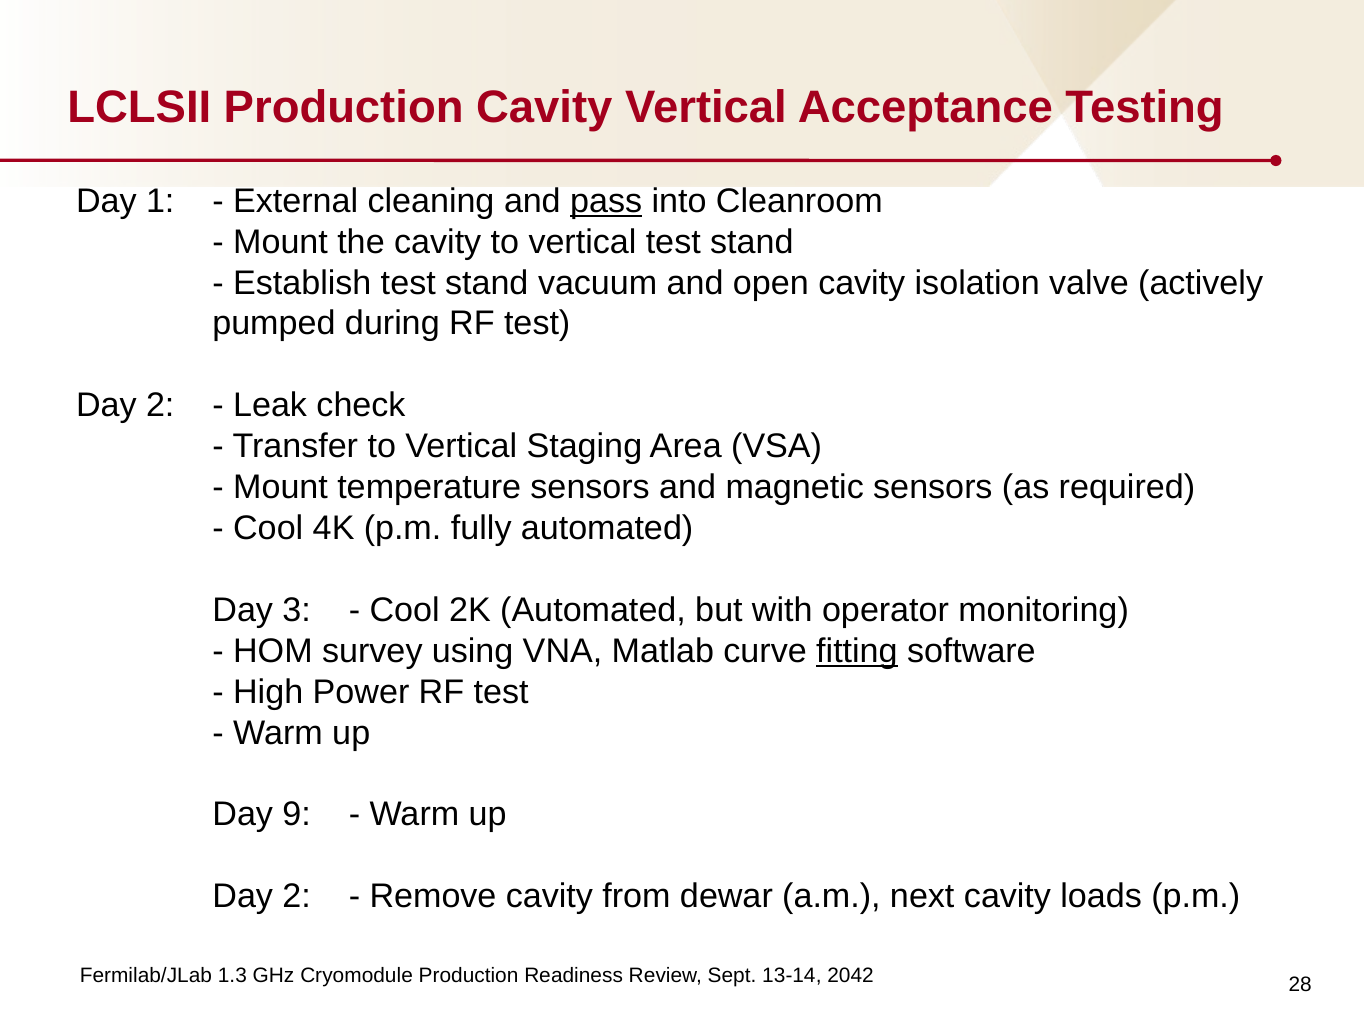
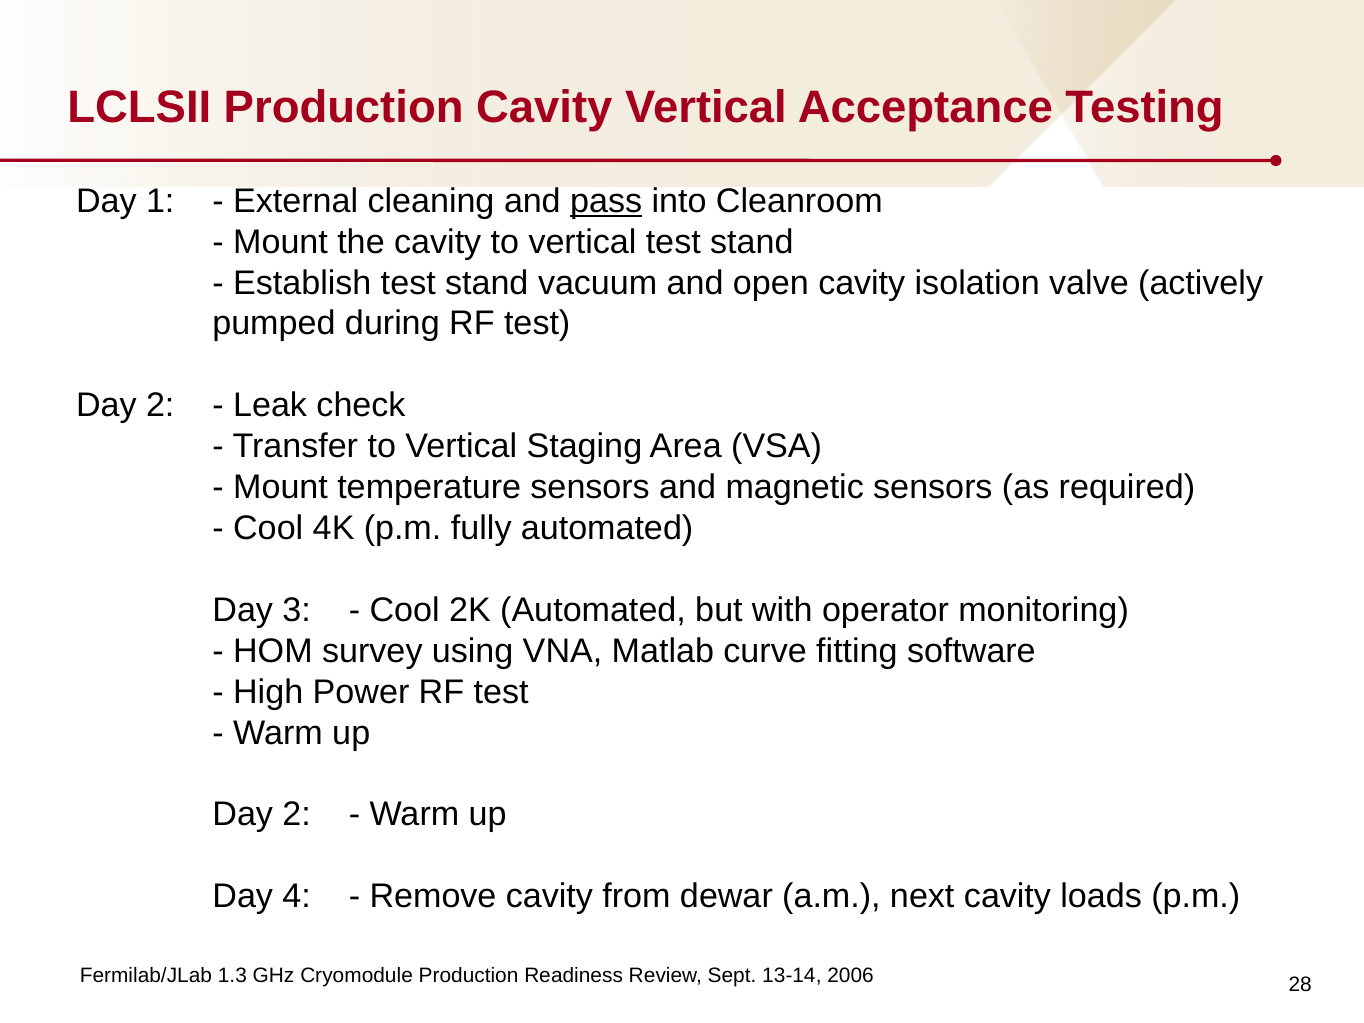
fitting underline: present -> none
9 at (297, 815): 9 -> 2
2 at (297, 897): 2 -> 4
2042: 2042 -> 2006
